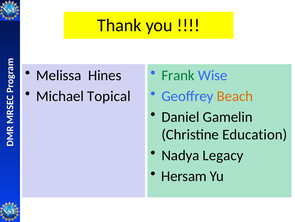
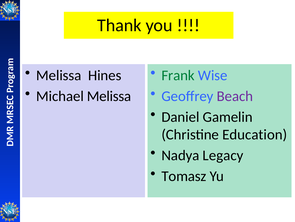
Michael Topical: Topical -> Melissa
Beach colour: orange -> purple
Hersam: Hersam -> Tomasz
